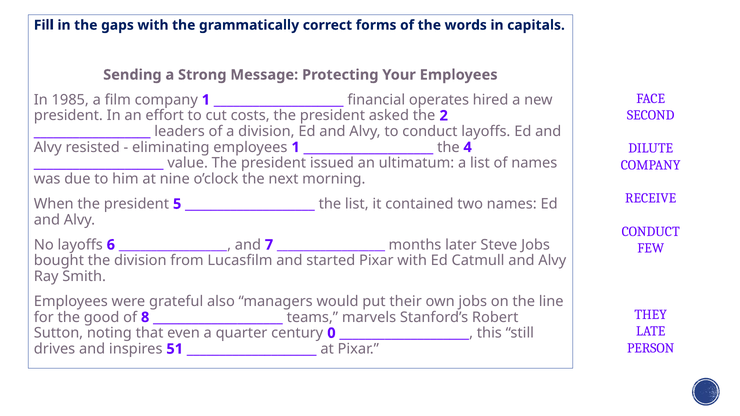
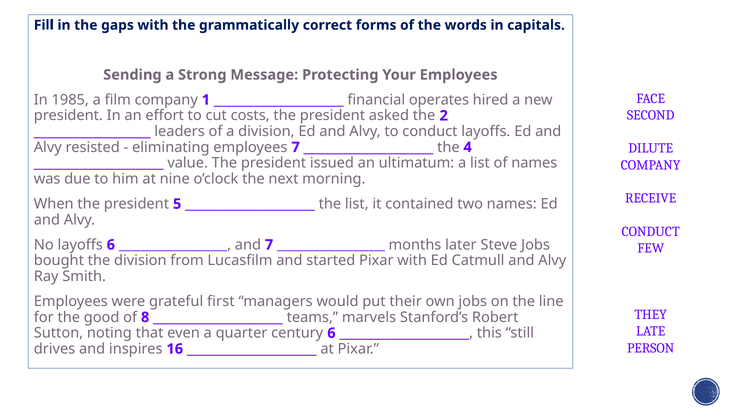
employees 1: 1 -> 7
also: also -> first
century 0: 0 -> 6
51: 51 -> 16
